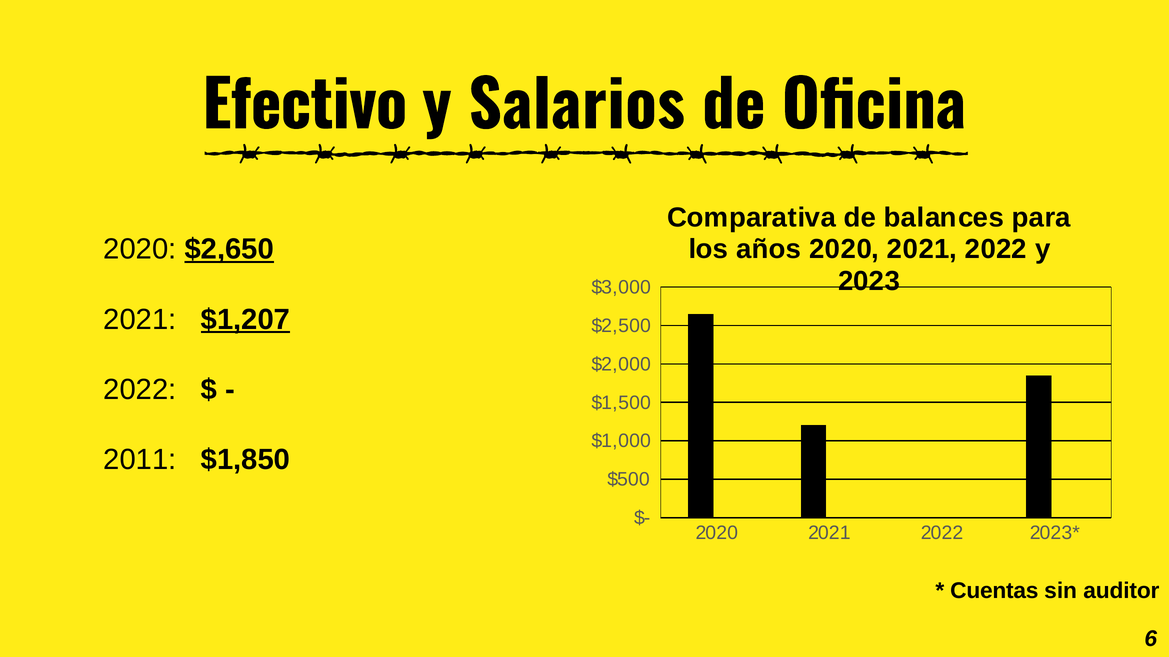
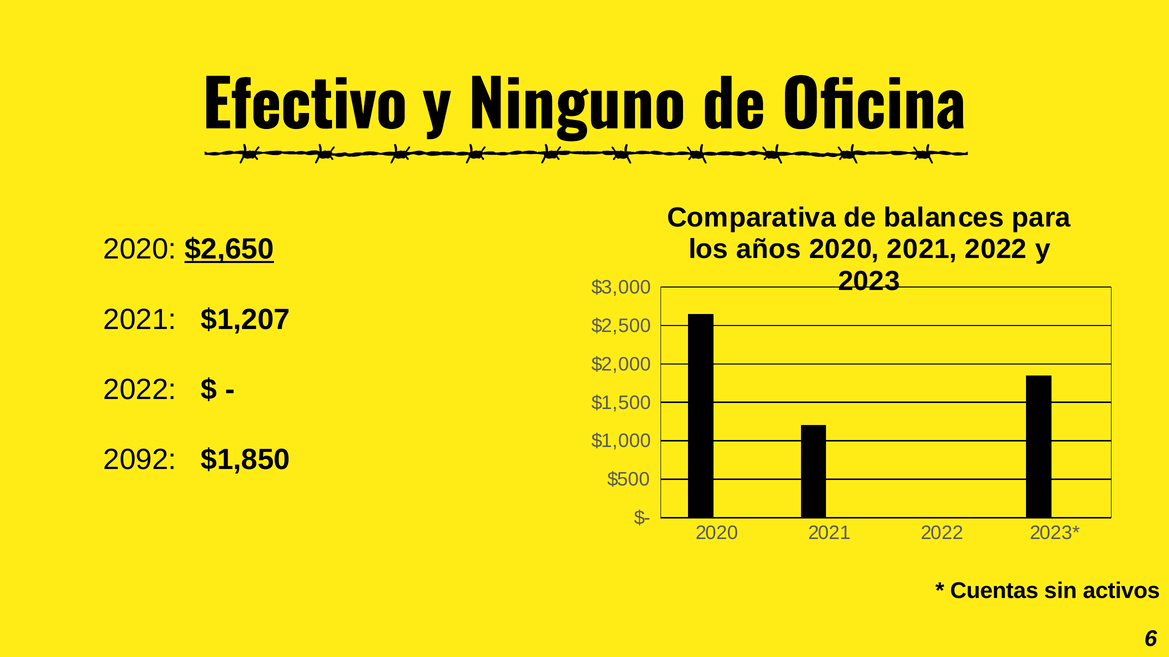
Salarios: Salarios -> Ninguno
$1,207 underline: present -> none
2011: 2011 -> 2092
auditor: auditor -> activos
